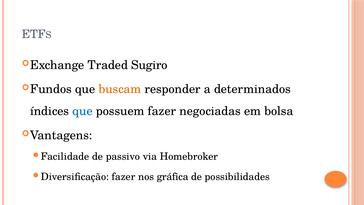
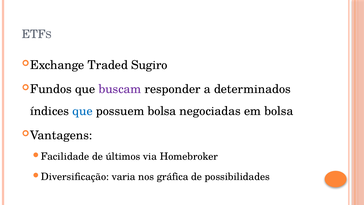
buscam colour: orange -> purple
possuem fazer: fazer -> bolsa
passivo: passivo -> últimos
fazer at (124, 177): fazer -> varia
